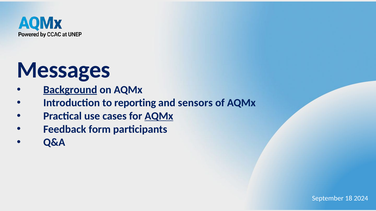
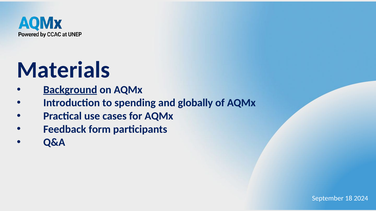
Messages: Messages -> Materials
reporting: reporting -> spending
sensors: sensors -> globally
AQMx at (159, 116) underline: present -> none
